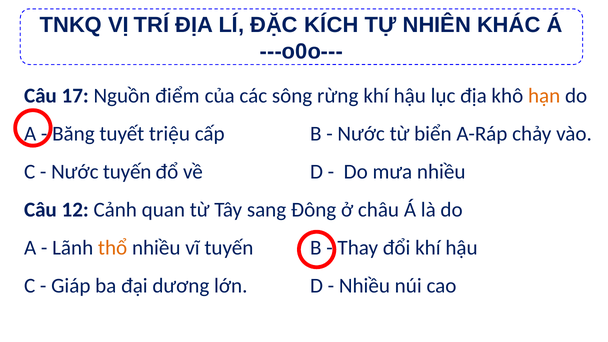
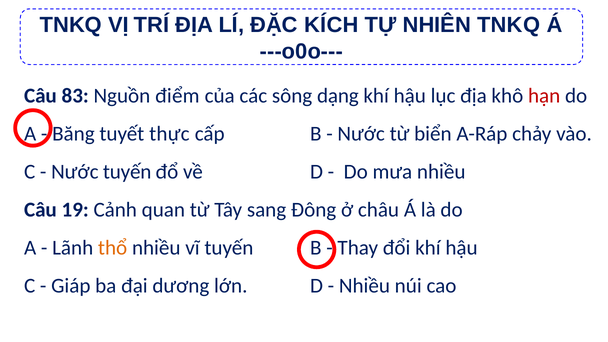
NHIÊN KHÁC: KHÁC -> TNKQ
17: 17 -> 83
rừng: rừng -> dạng
hạn colour: orange -> red
triệu: triệu -> thực
12: 12 -> 19
